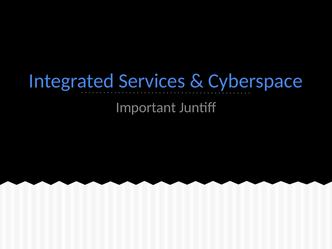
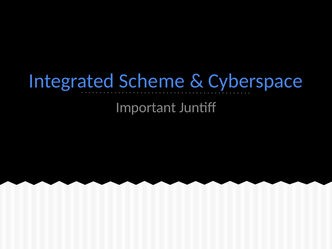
Services: Services -> Scheme
